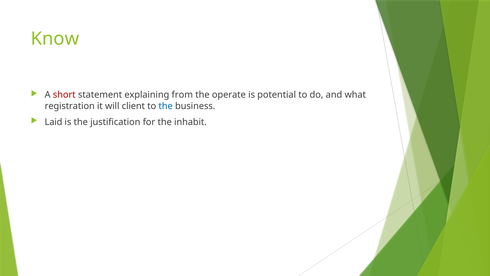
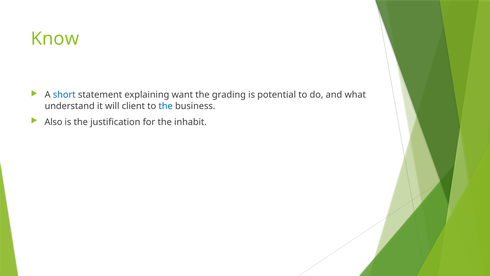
short colour: red -> blue
from: from -> want
operate: operate -> grading
registration: registration -> understand
Laid: Laid -> Also
